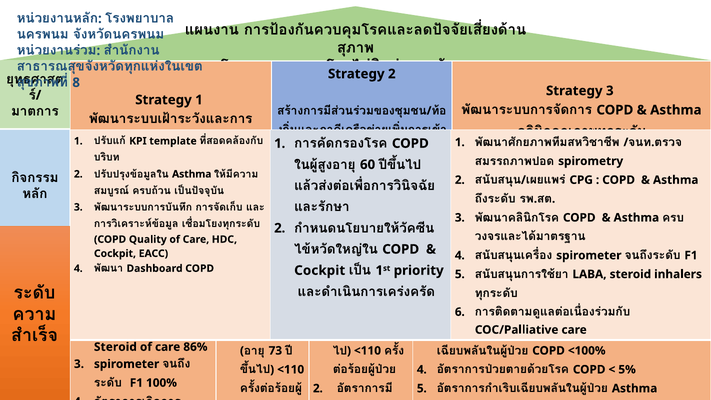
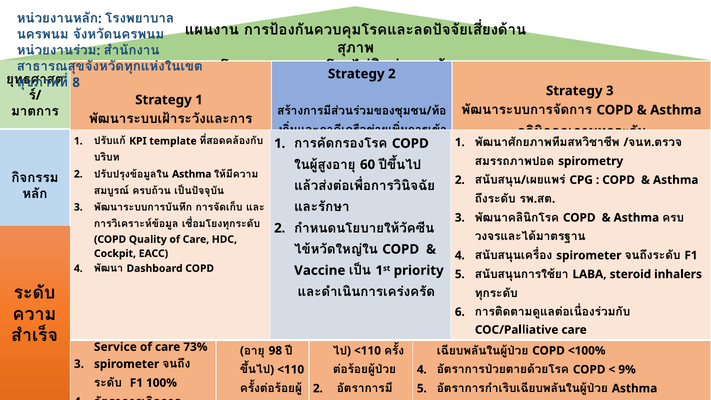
Cockpit at (320, 270): Cockpit -> Vaccine
Steroid at (115, 347): Steroid -> Service
86%: 86% -> 73%
73: 73 -> 98
5%: 5% -> 9%
